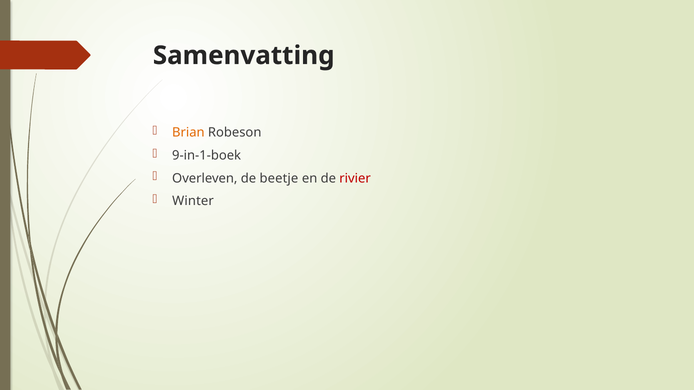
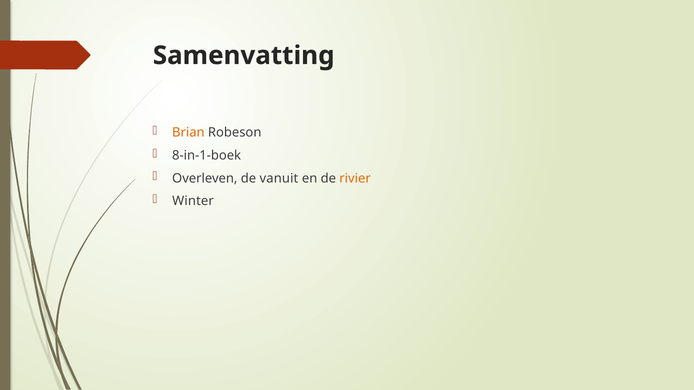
9-in-1-boek: 9-in-1-boek -> 8-in-1-boek
beetje: beetje -> vanuit
rivier colour: red -> orange
